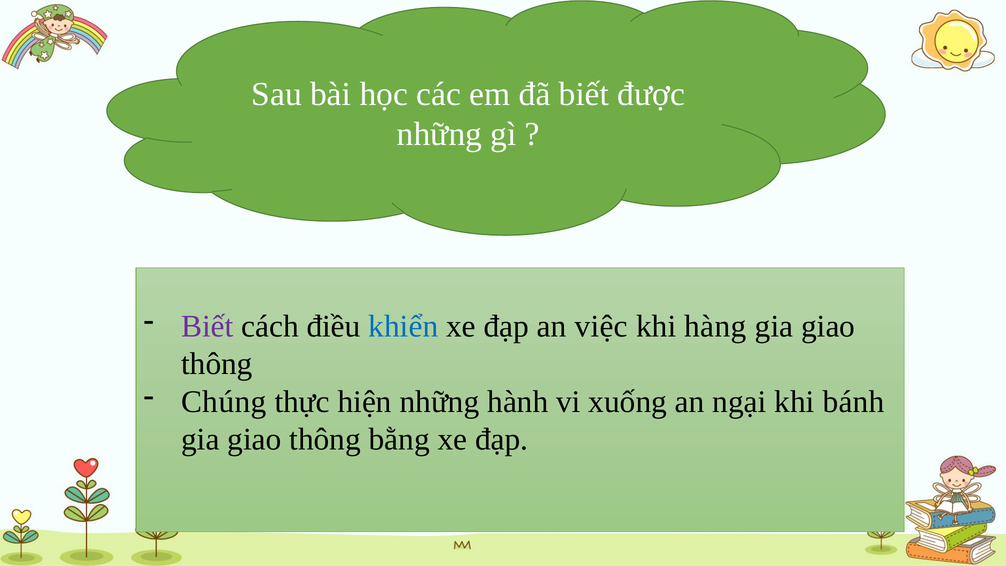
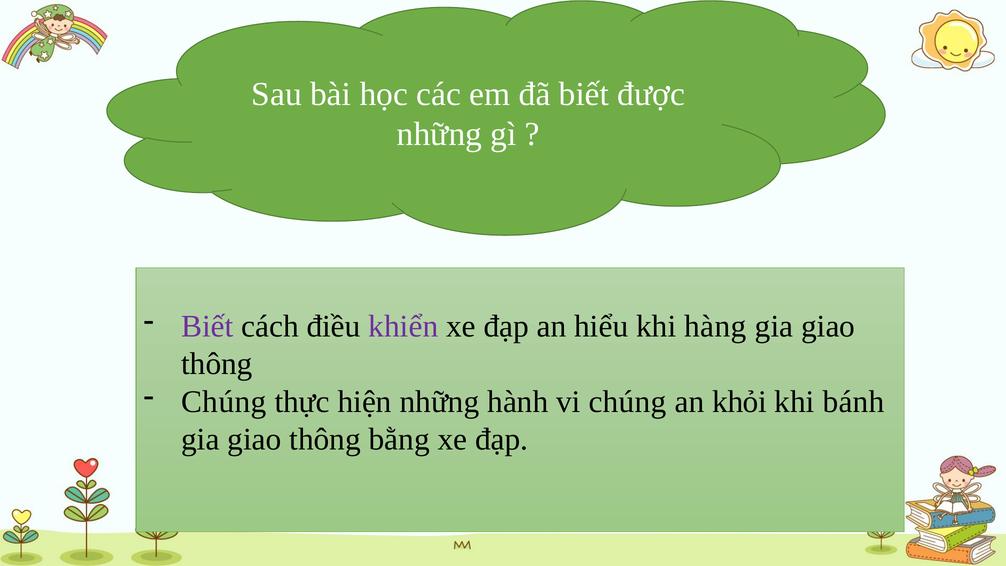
khiển colour: blue -> purple
việc: việc -> hiểu
vi xuống: xuống -> chúng
ngại: ngại -> khỏi
